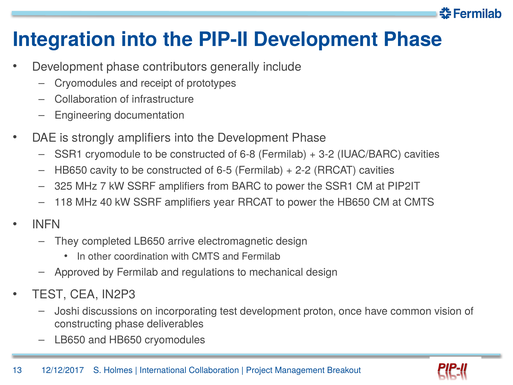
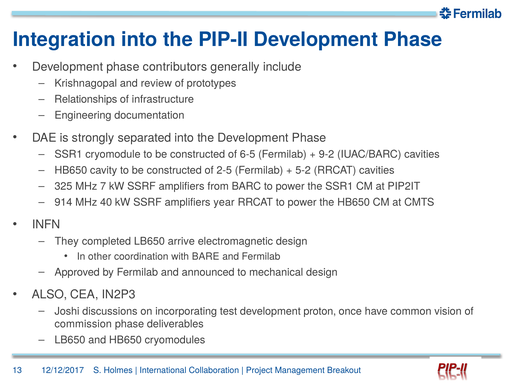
Cryomodules at (86, 83): Cryomodules -> Krishnagopal
receipt: receipt -> review
Collaboration at (86, 99): Collaboration -> Relationships
strongly amplifiers: amplifiers -> separated
6-8: 6-8 -> 6-5
3-2: 3-2 -> 9-2
6-5: 6-5 -> 2-5
2-2: 2-2 -> 5-2
118: 118 -> 914
with CMTS: CMTS -> BARE
regulations: regulations -> announced
TEST at (49, 294): TEST -> ALSO
constructing: constructing -> commission
